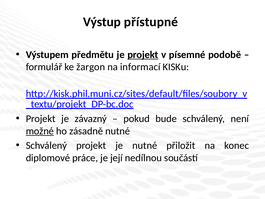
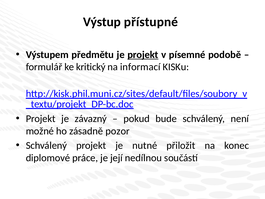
žargon: žargon -> kritický
možné underline: present -> none
zásadně nutné: nutné -> pozor
